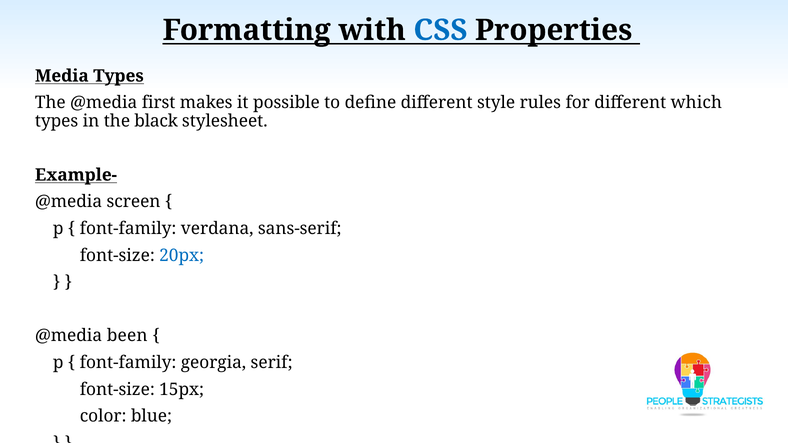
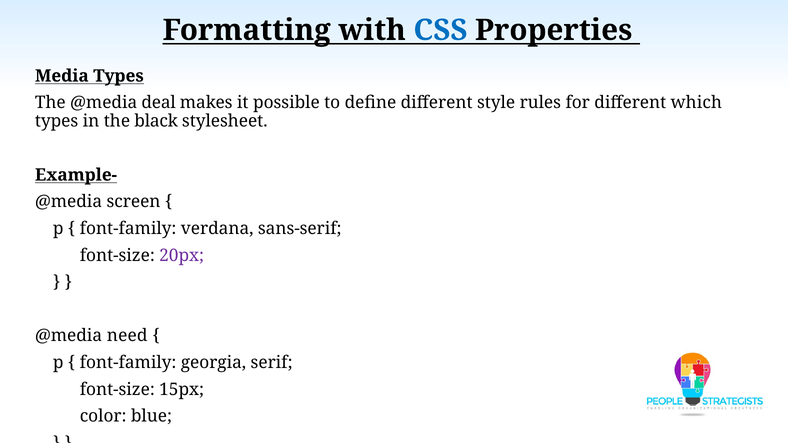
first: first -> deal
20px colour: blue -> purple
been: been -> need
